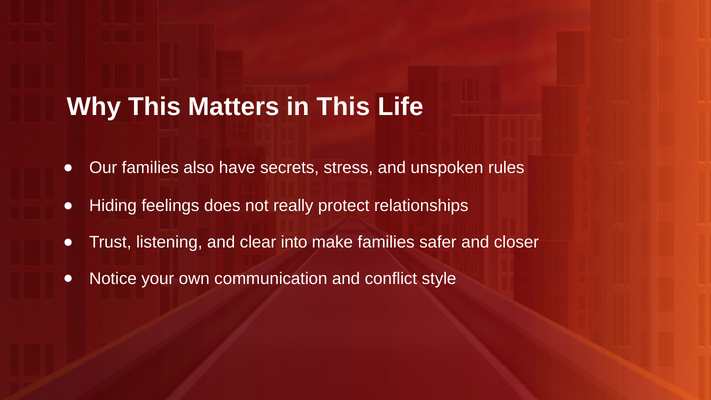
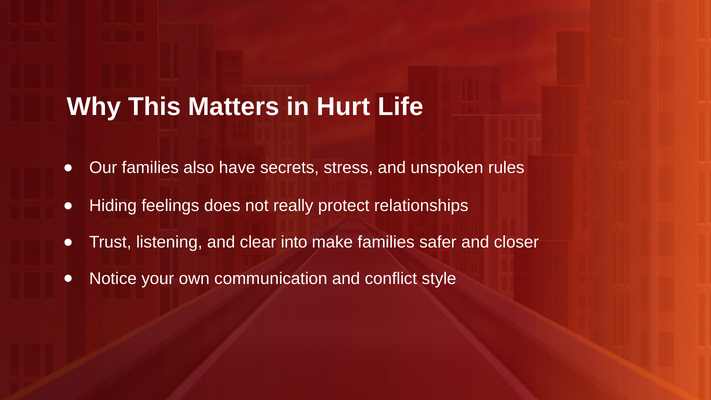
in This: This -> Hurt
